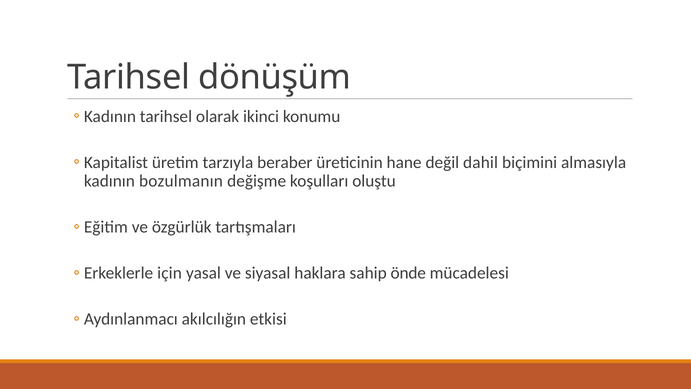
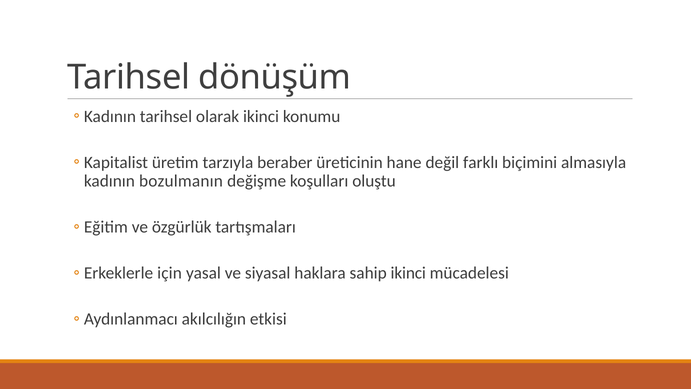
dahil: dahil -> farklı
sahip önde: önde -> ikinci
